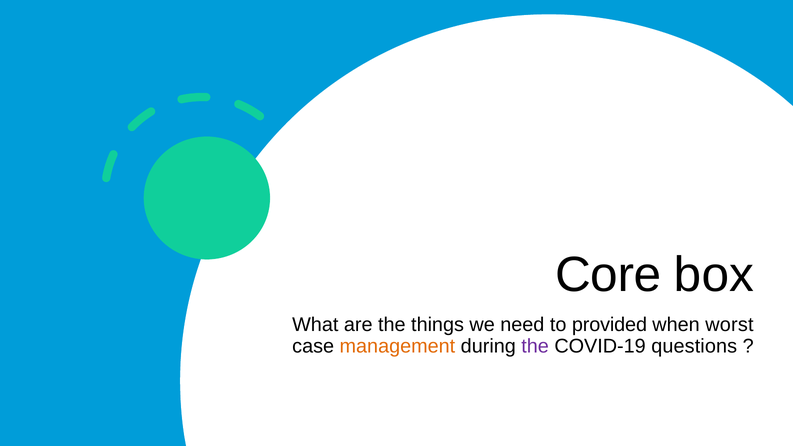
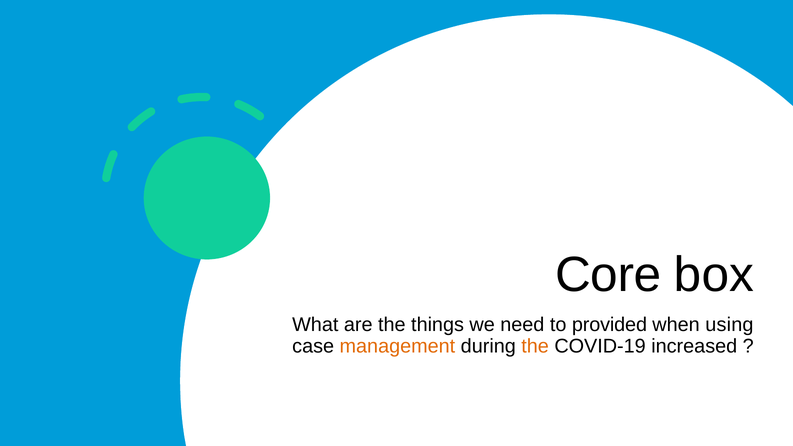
worst: worst -> using
the at (535, 346) colour: purple -> orange
questions: questions -> increased
